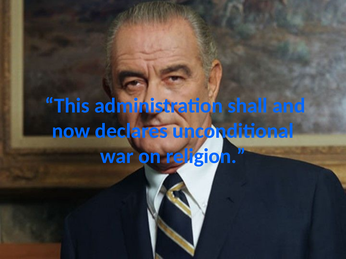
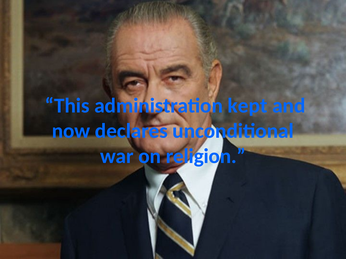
shall: shall -> kept
